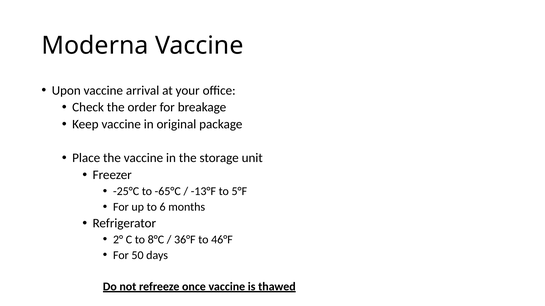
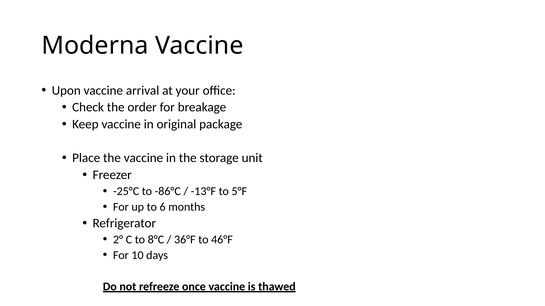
-65°C: -65°C -> -86°C
50: 50 -> 10
